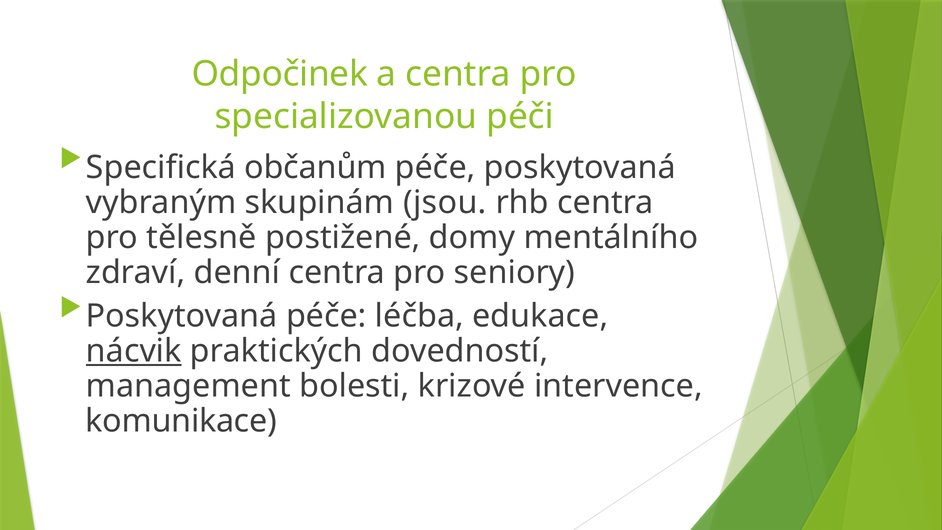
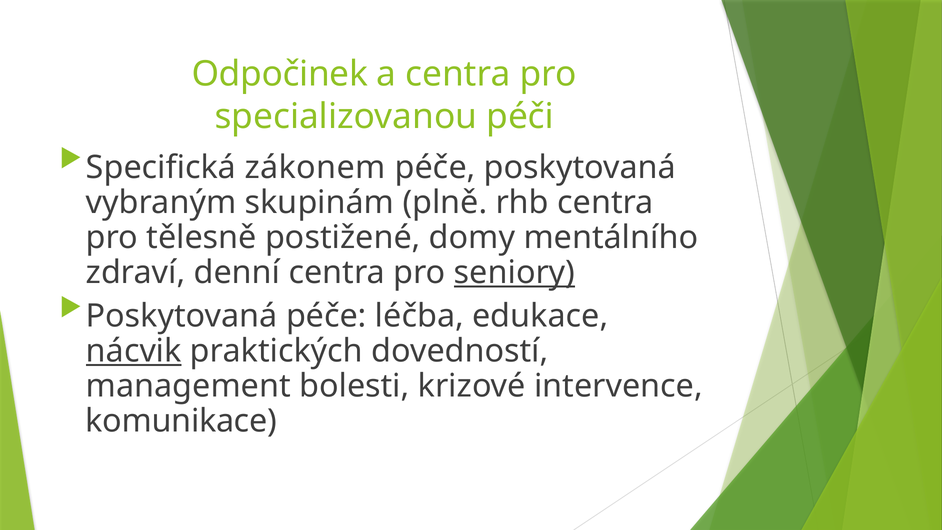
občanům: občanům -> zákonem
jsou: jsou -> plně
seniory underline: none -> present
